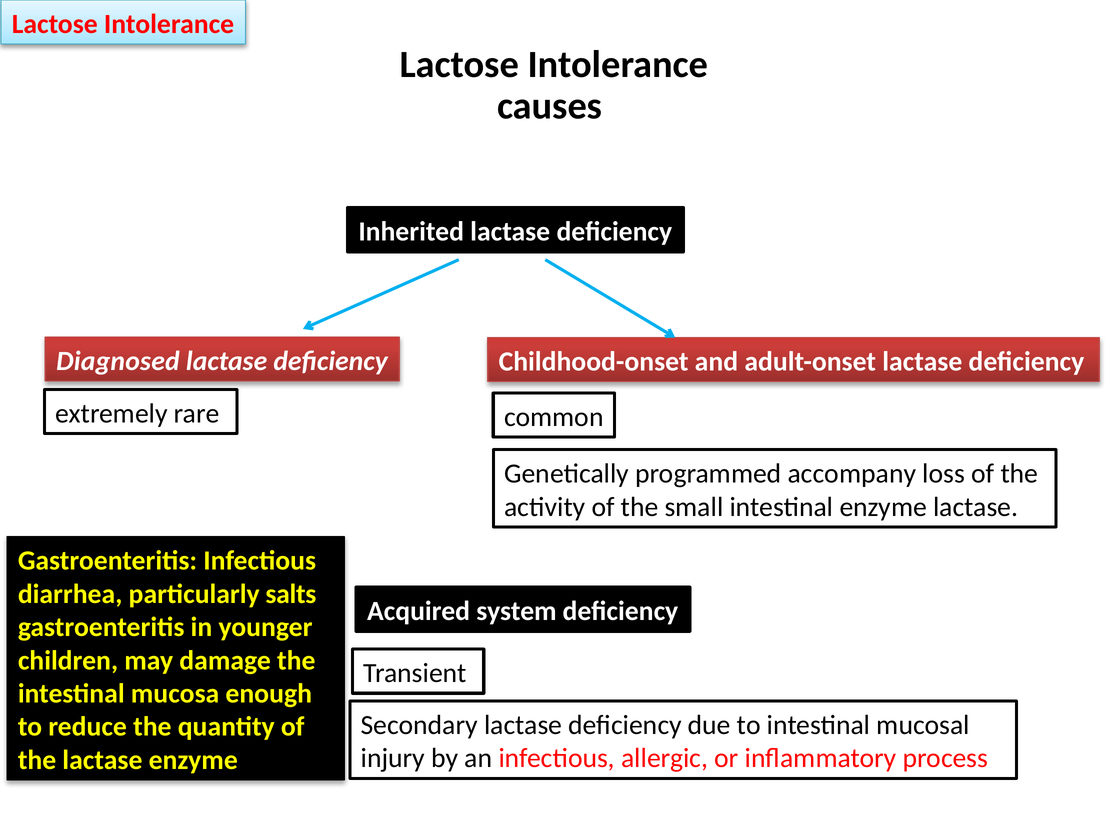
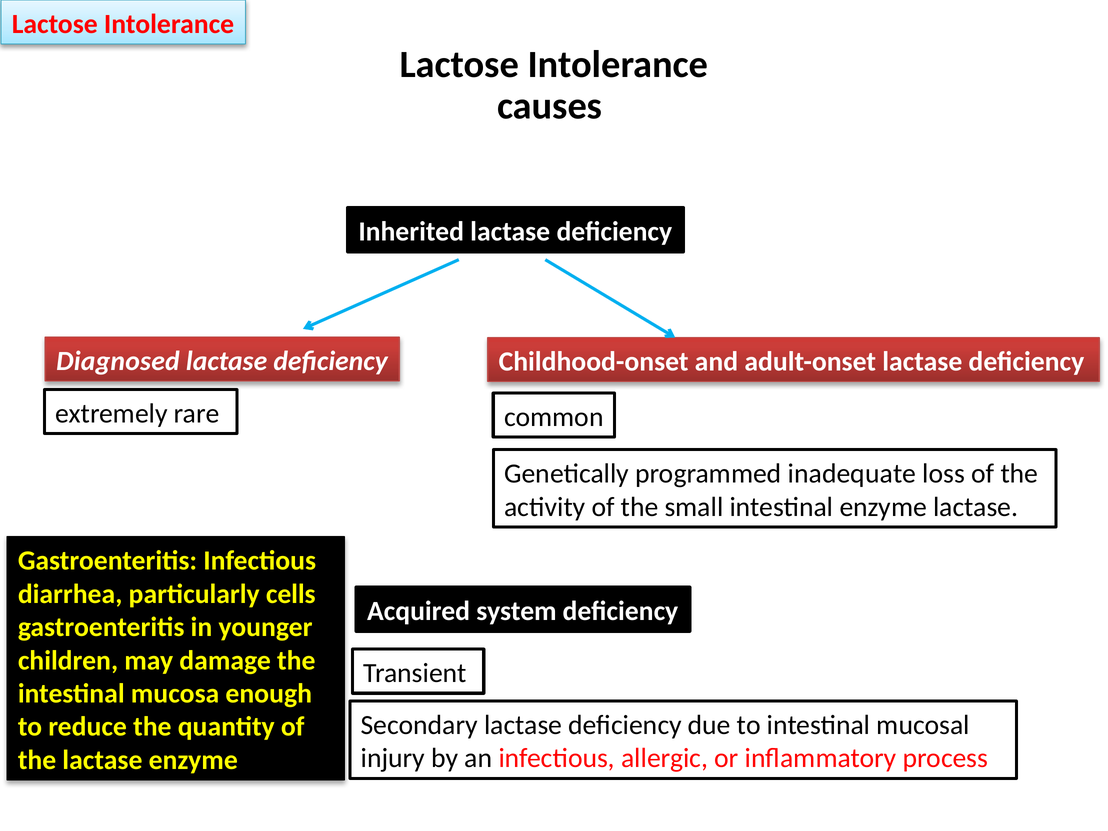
accompany: accompany -> inadequate
salts: salts -> cells
